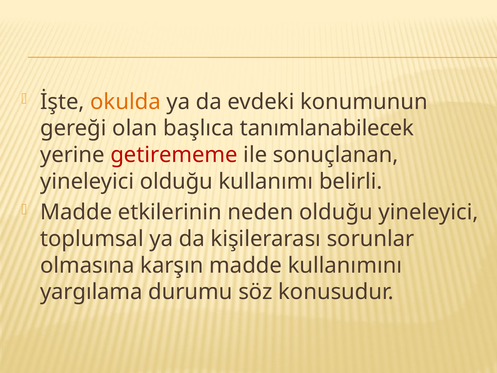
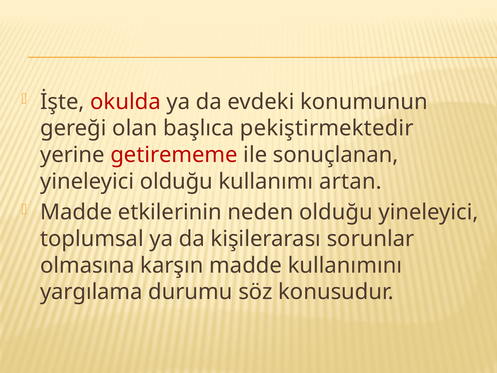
okulda colour: orange -> red
tanımlanabilecek: tanımlanabilecek -> pekiştirmektedir
belirli: belirli -> artan
